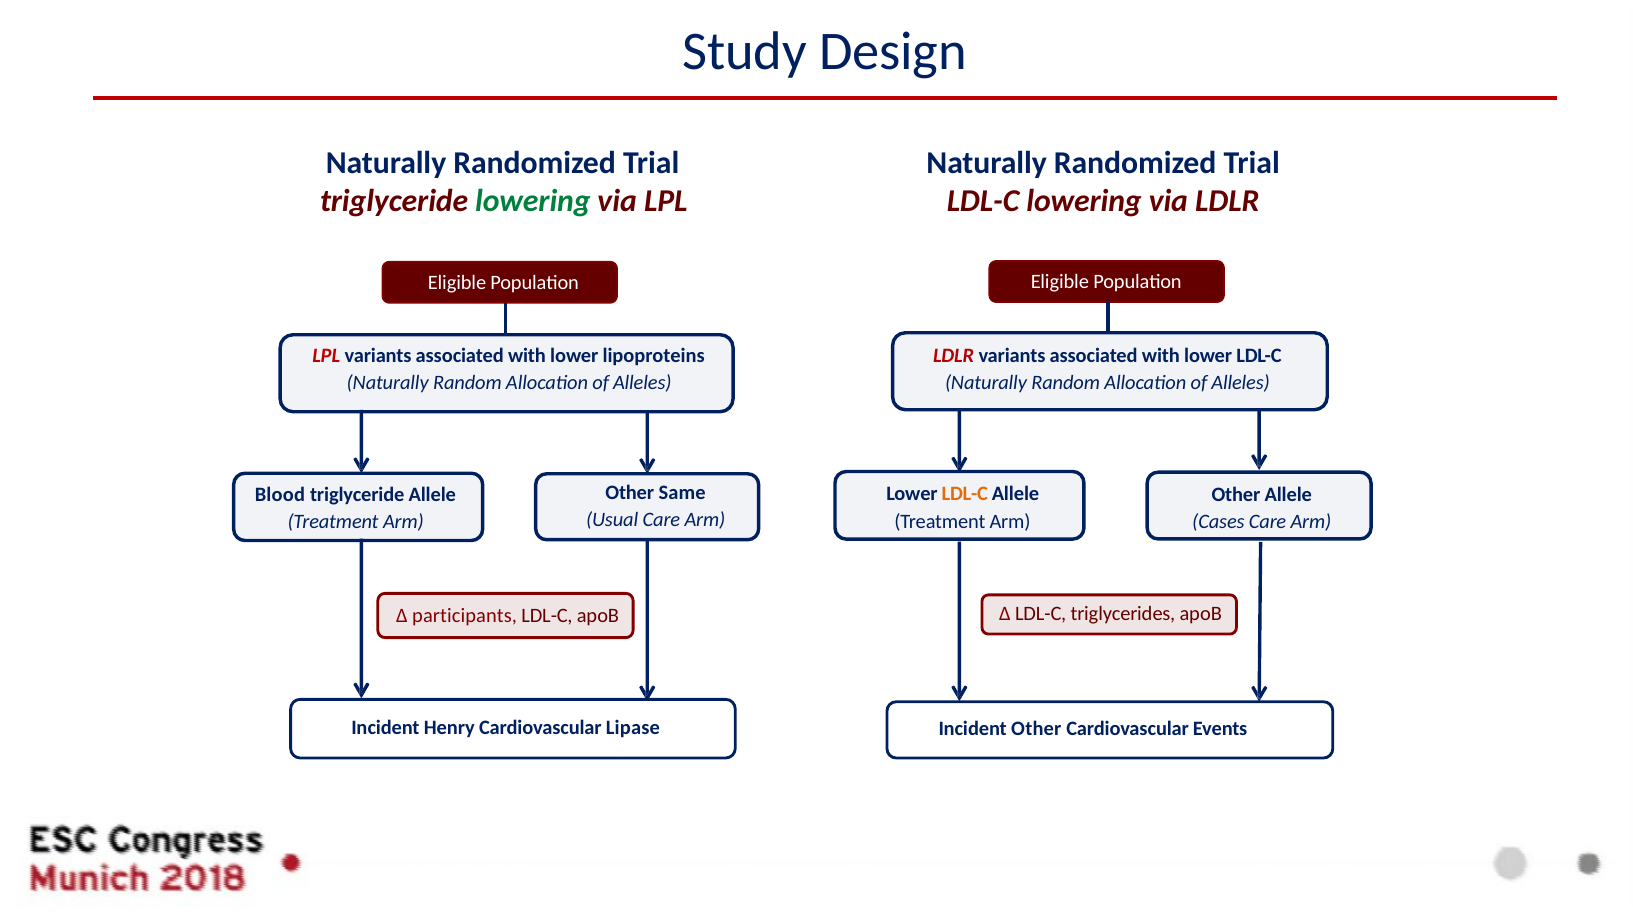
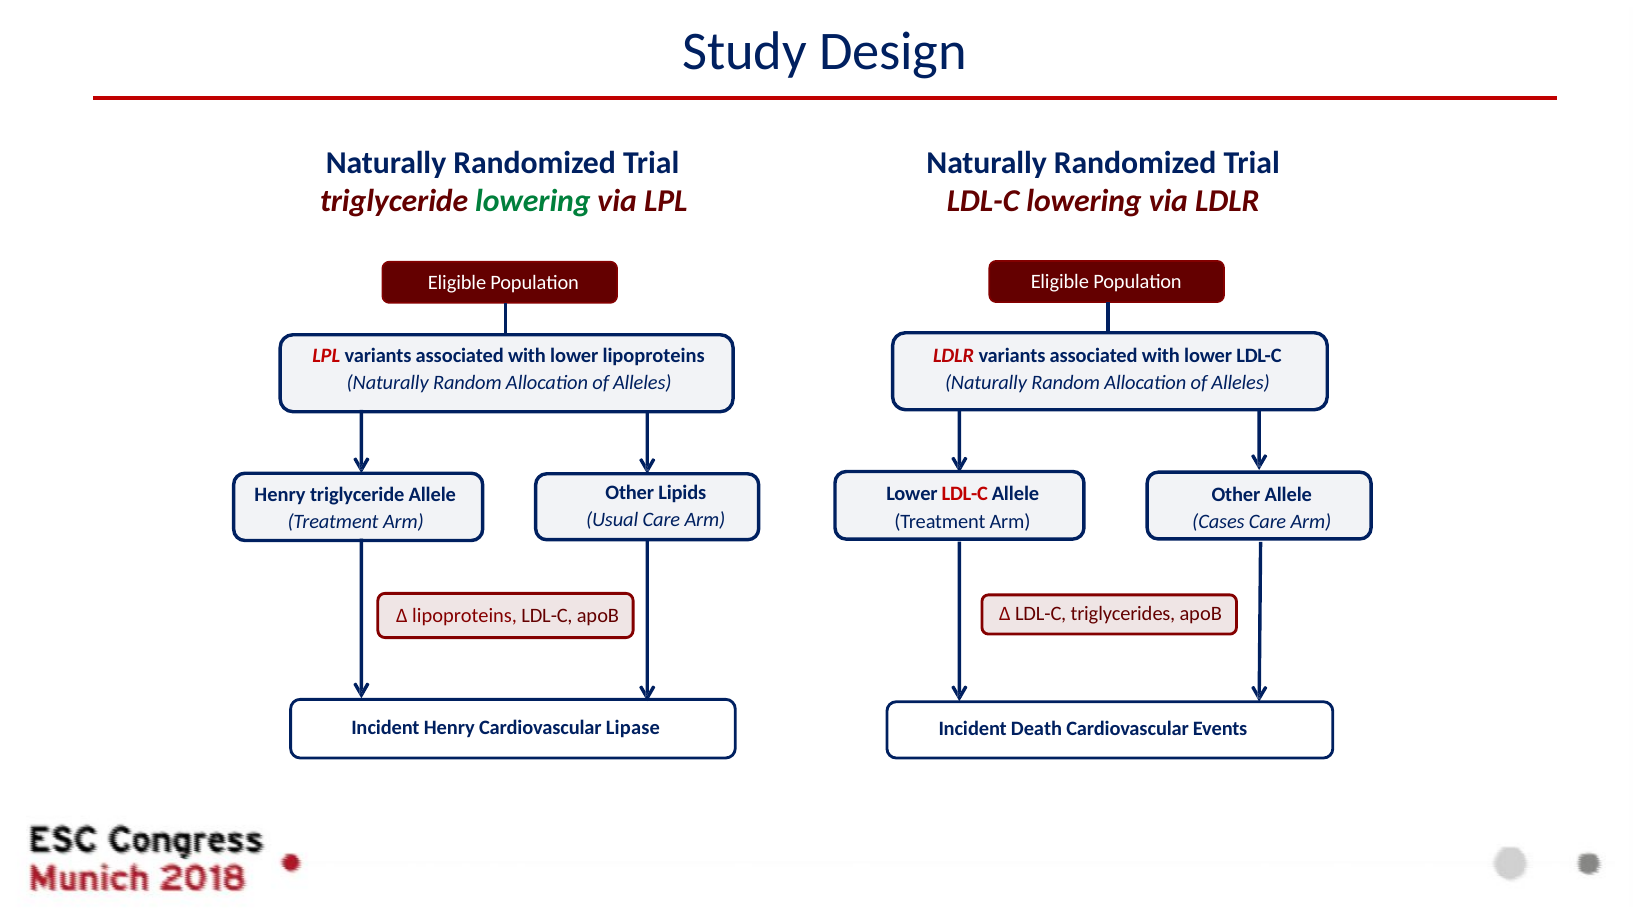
Same: Same -> Lipids
LDL-C at (965, 495) colour: orange -> red
Blood at (280, 495): Blood -> Henry
Δ participants: participants -> lipoproteins
Incident Other: Other -> Death
